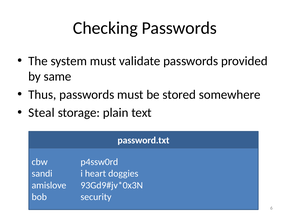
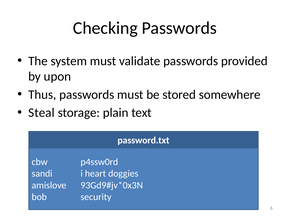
same: same -> upon
